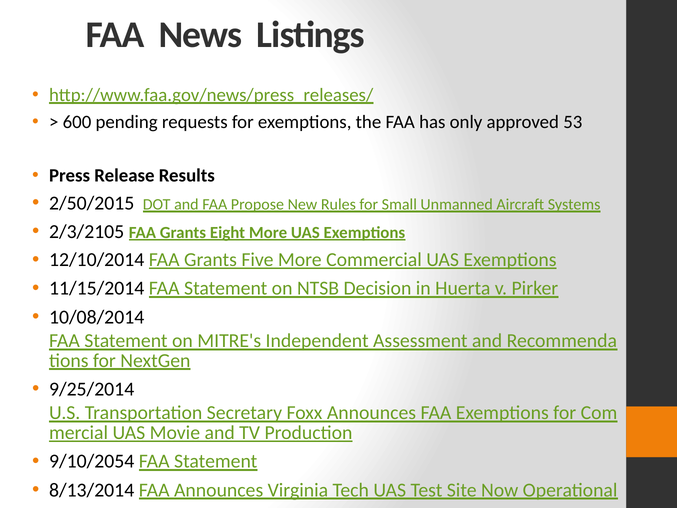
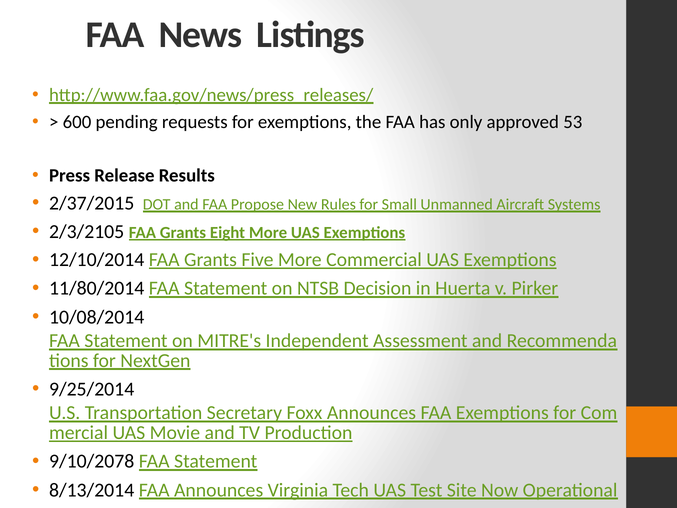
2/50/2015: 2/50/2015 -> 2/37/2015
11/15/2014: 11/15/2014 -> 11/80/2014
9/10/2054: 9/10/2054 -> 9/10/2078
